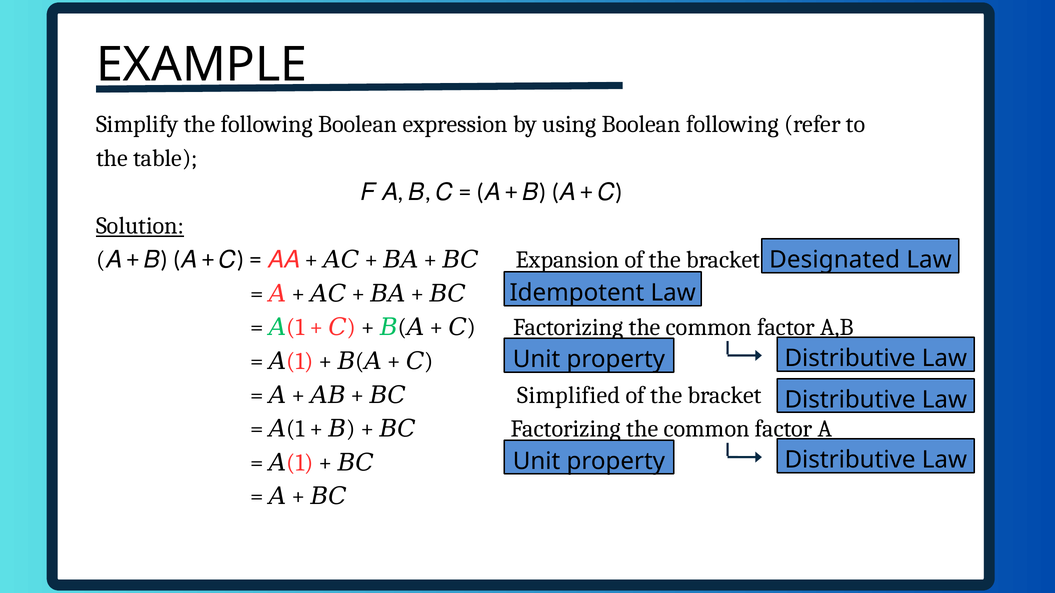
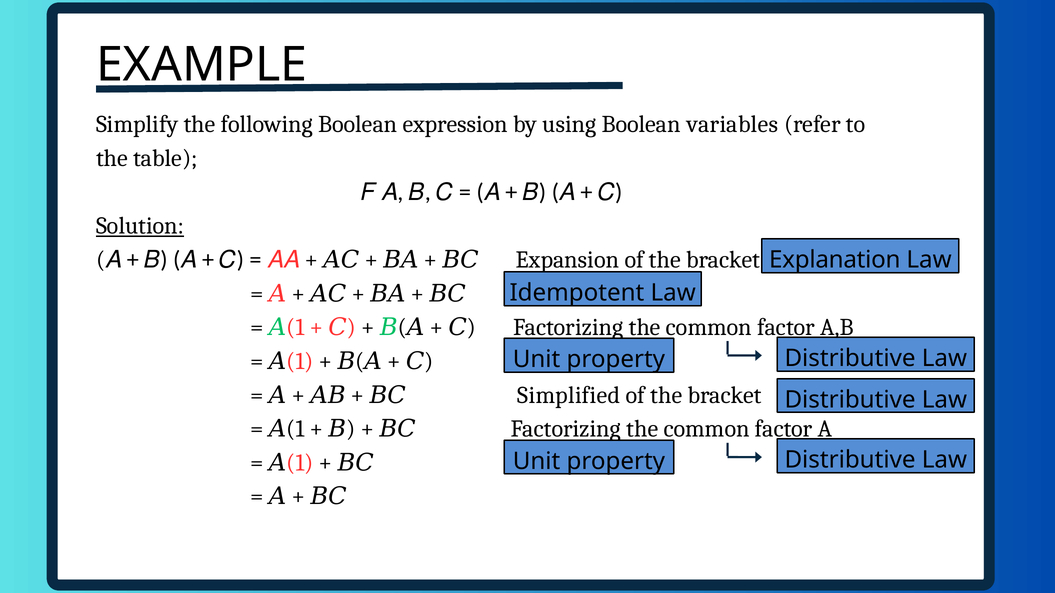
Boolean following: following -> variables
Designated: Designated -> Explanation
